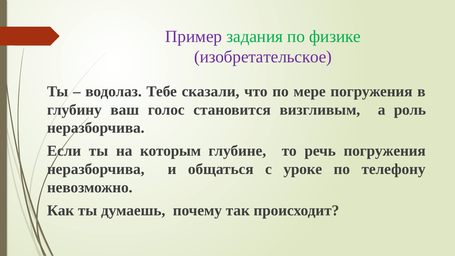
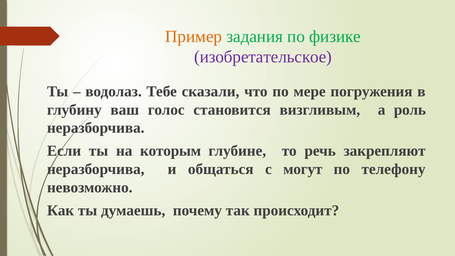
Пример colour: purple -> orange
речь погружения: погружения -> закрепляют
уроке: уроке -> могут
